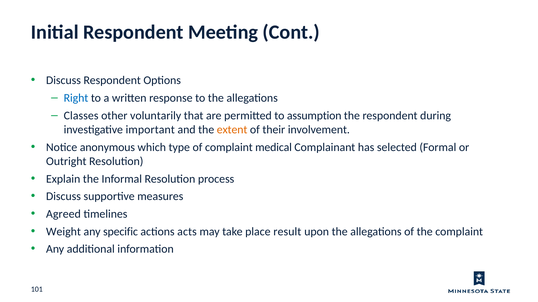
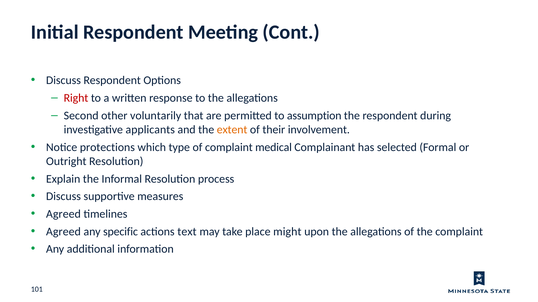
Right colour: blue -> red
Classes: Classes -> Second
important: important -> applicants
anonymous: anonymous -> protections
Weight at (63, 232): Weight -> Agreed
acts: acts -> text
result: result -> might
